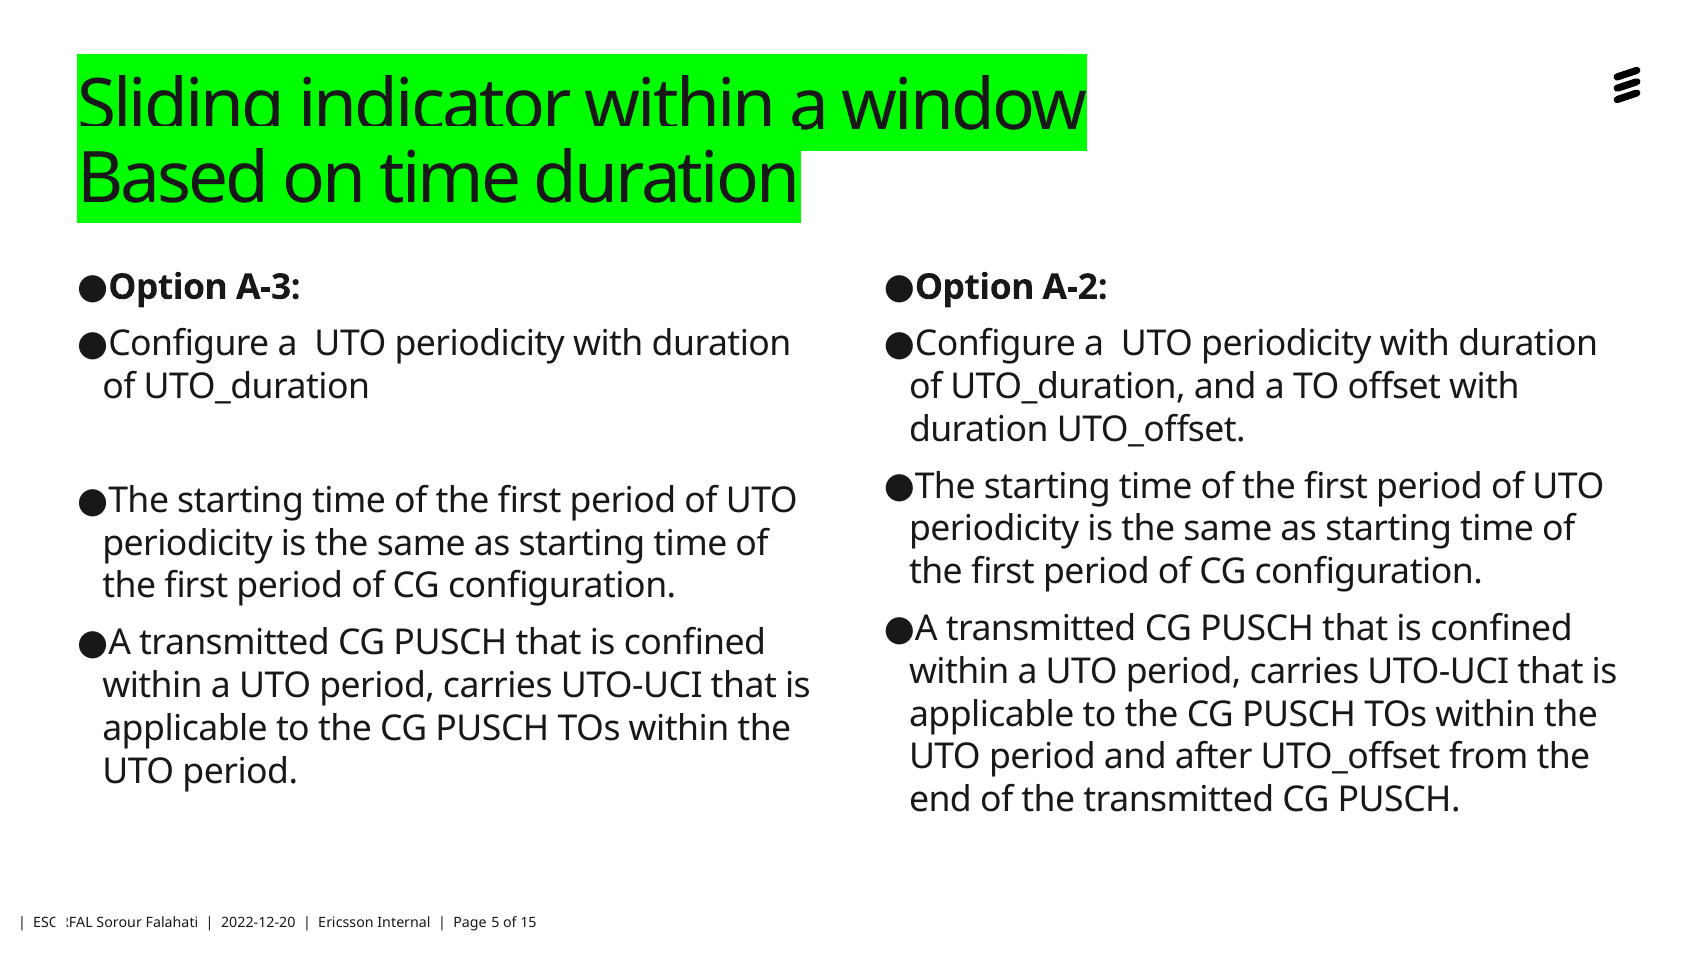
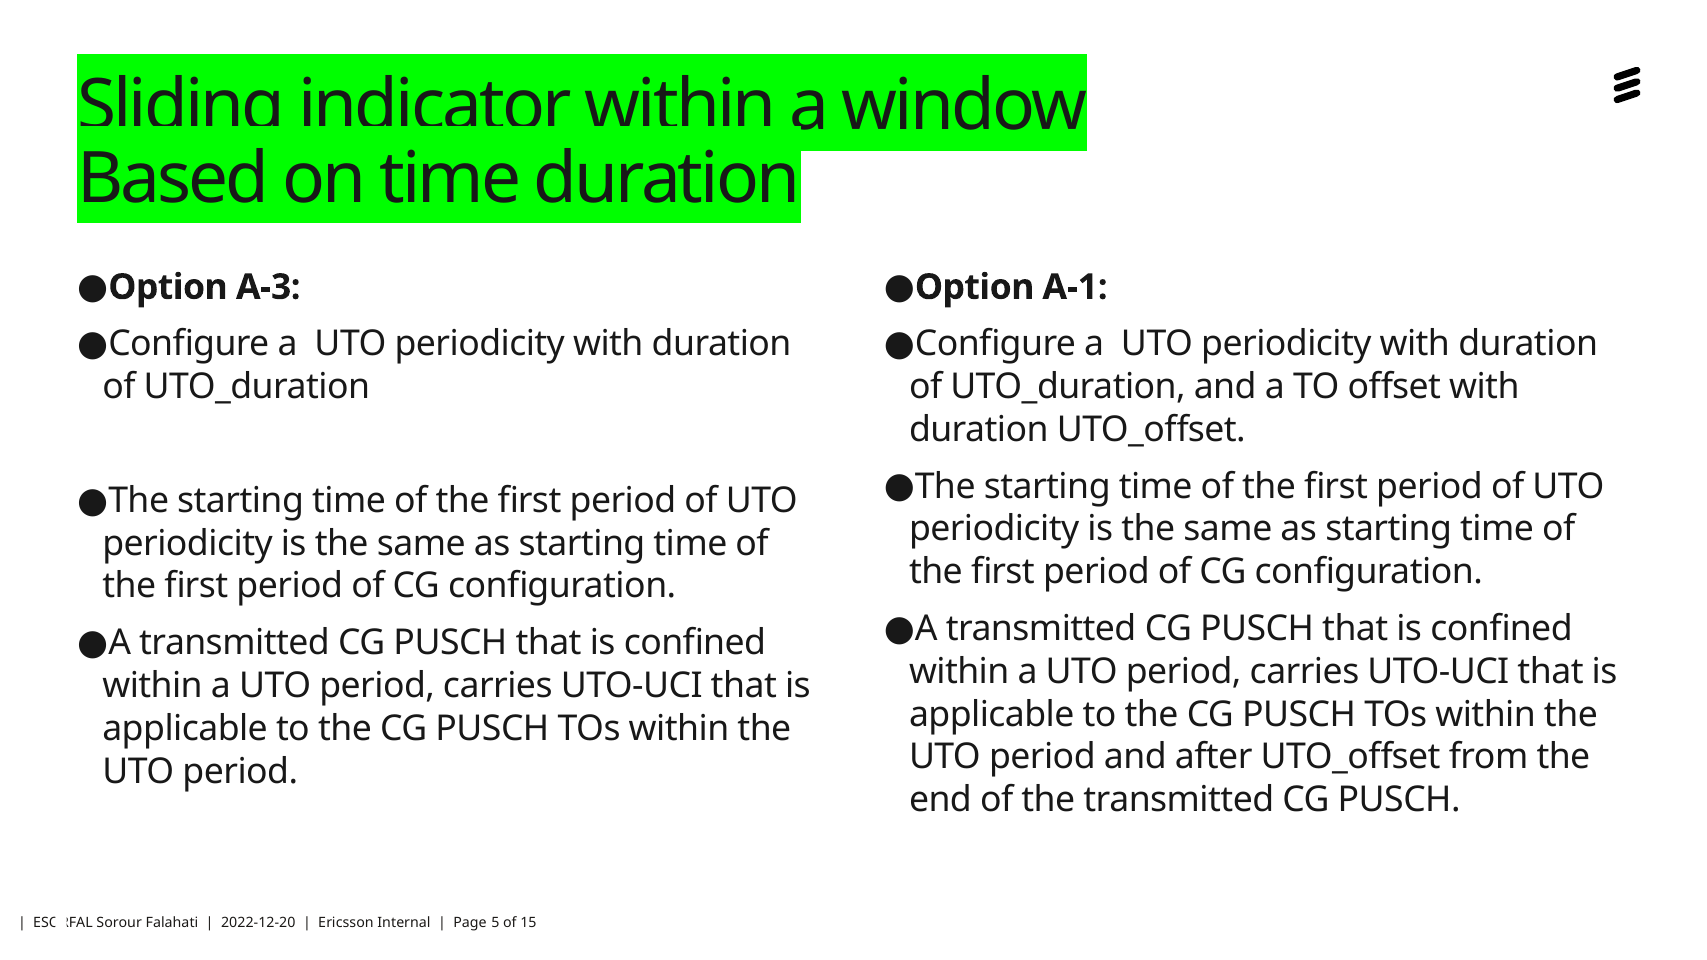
A-2: A-2 -> A-1
